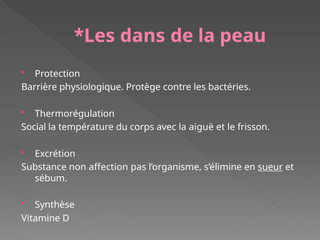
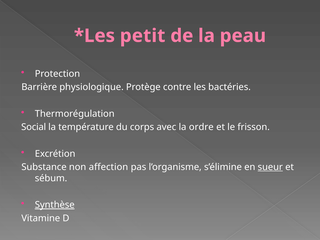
dans: dans -> petit
aiguë: aiguë -> ordre
Synthèse underline: none -> present
